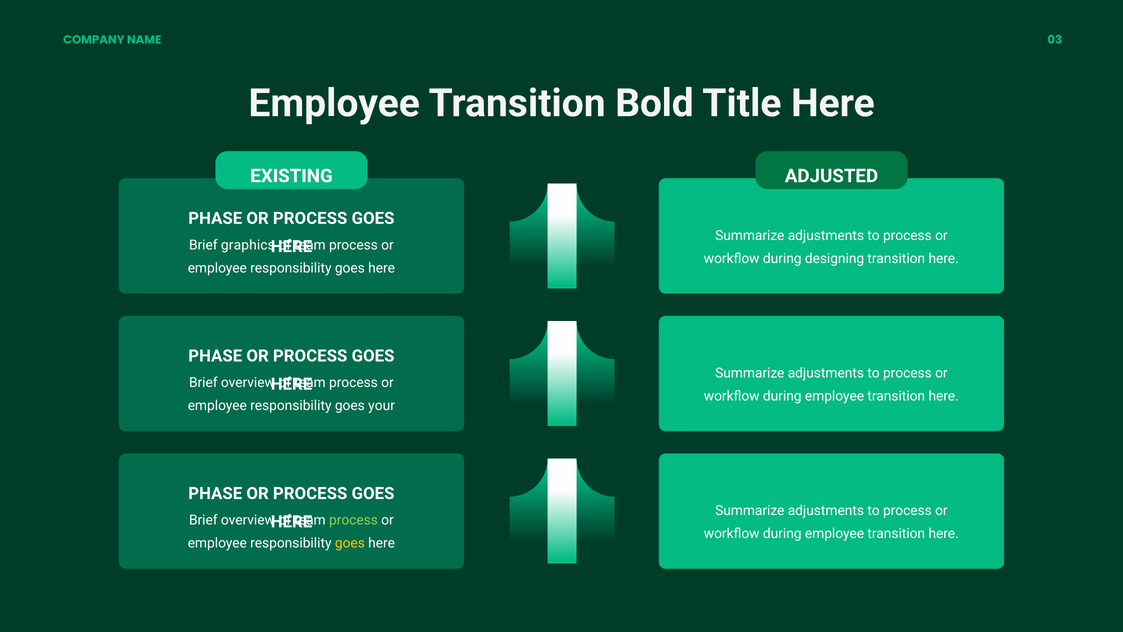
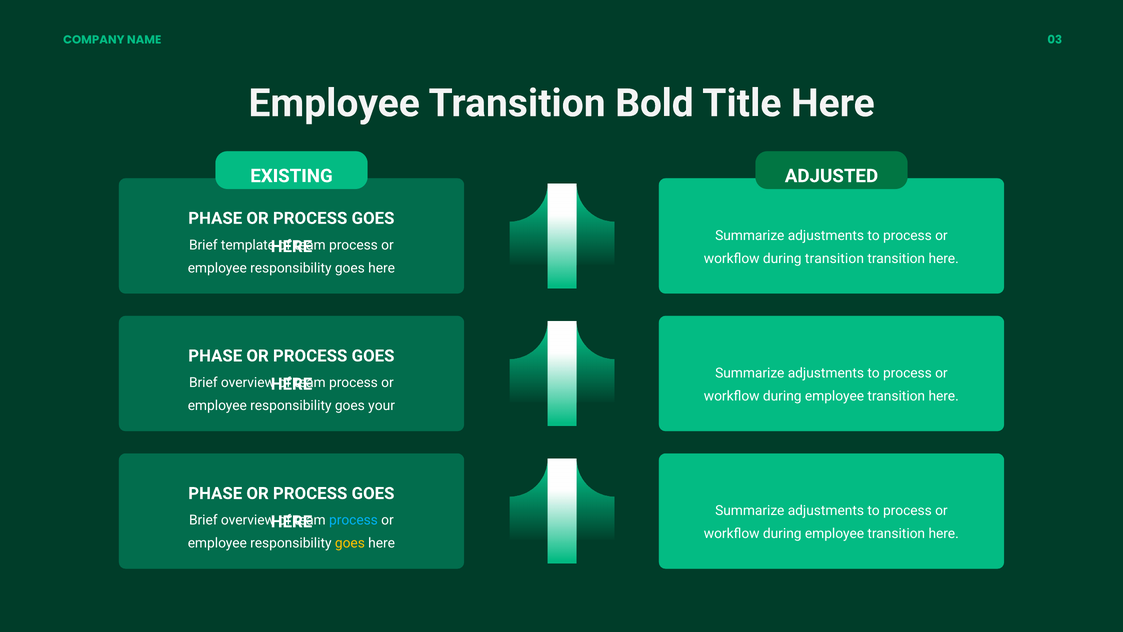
graphics: graphics -> template
during designing: designing -> transition
process at (353, 520) colour: light green -> light blue
